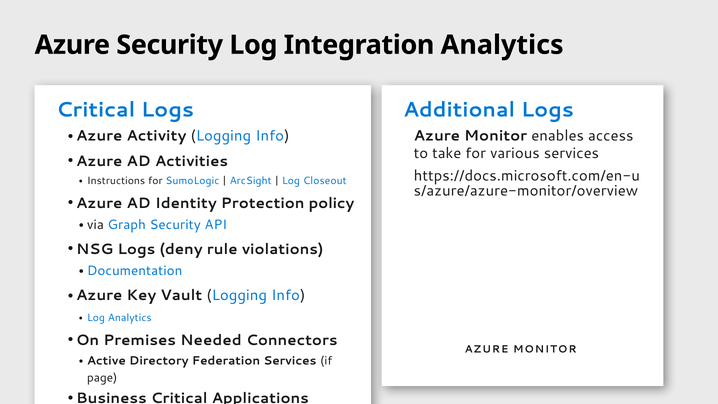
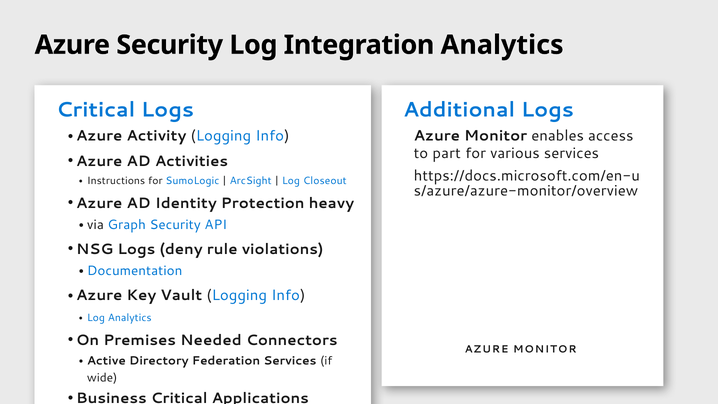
take: take -> part
policy: policy -> heavy
page: page -> wide
